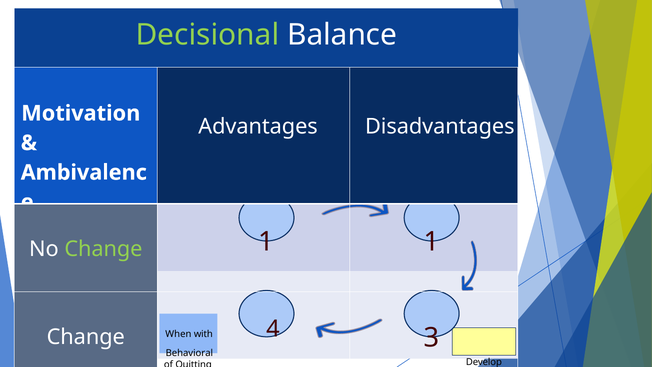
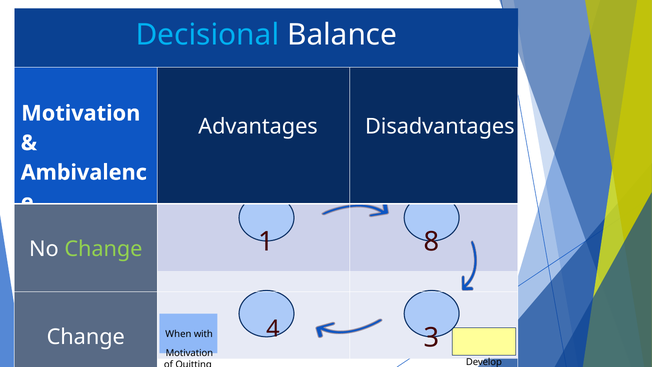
Decisional colour: light green -> light blue
1 1: 1 -> 8
Behavioral at (189, 353): Behavioral -> Motivation
